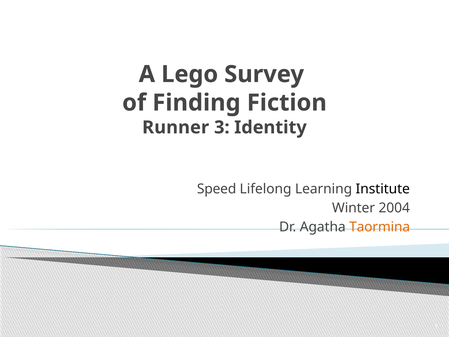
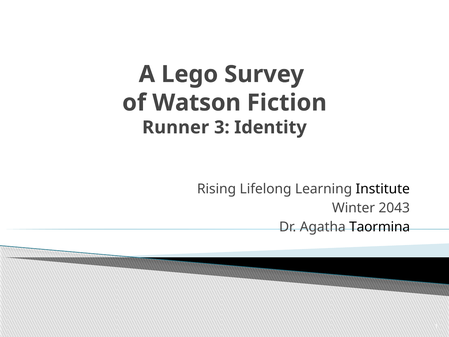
Finding: Finding -> Watson
Speed: Speed -> Rising
2004: 2004 -> 2043
Taormina colour: orange -> black
